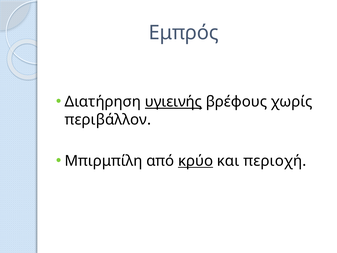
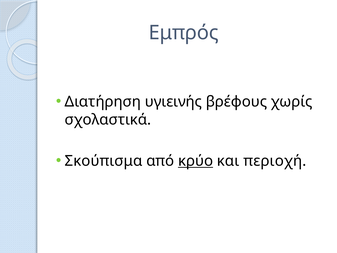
υγιεινής underline: present -> none
περιβάλλον: περιβάλλον -> σχολαστικά
Μπιρμπίλη: Μπιρμπίλη -> Σκούπισμα
